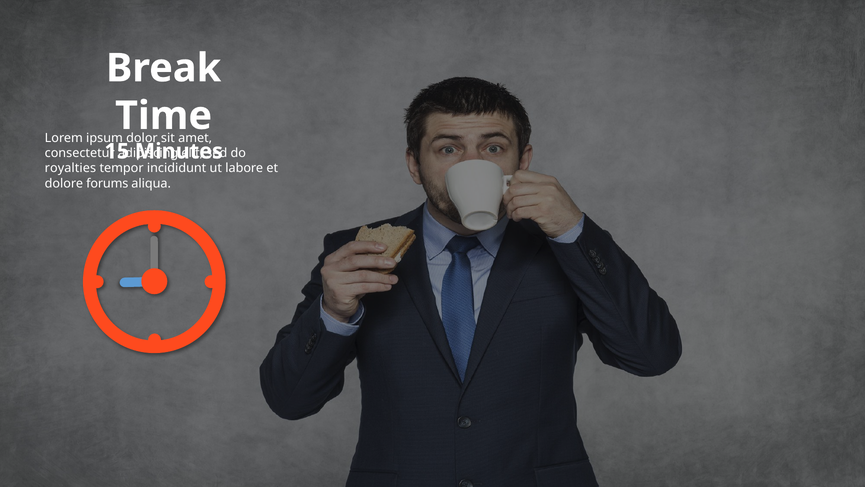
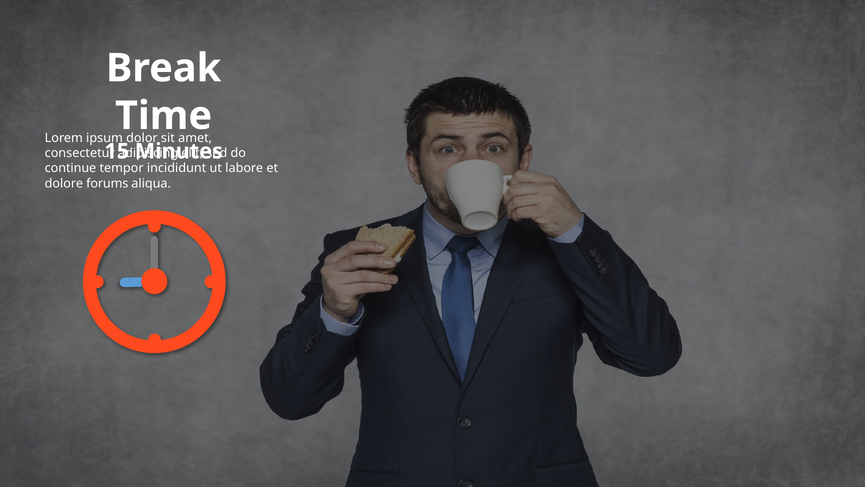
royalties: royalties -> continue
